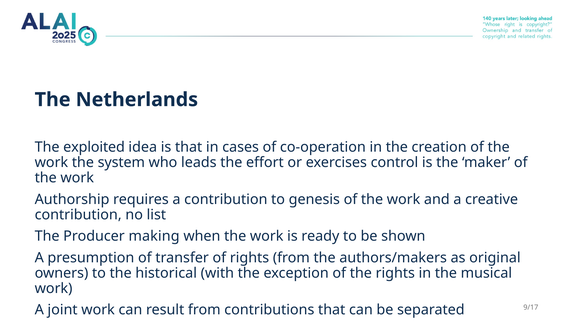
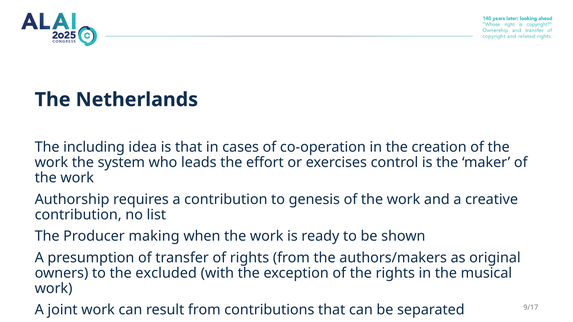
exploited: exploited -> including
historical: historical -> excluded
